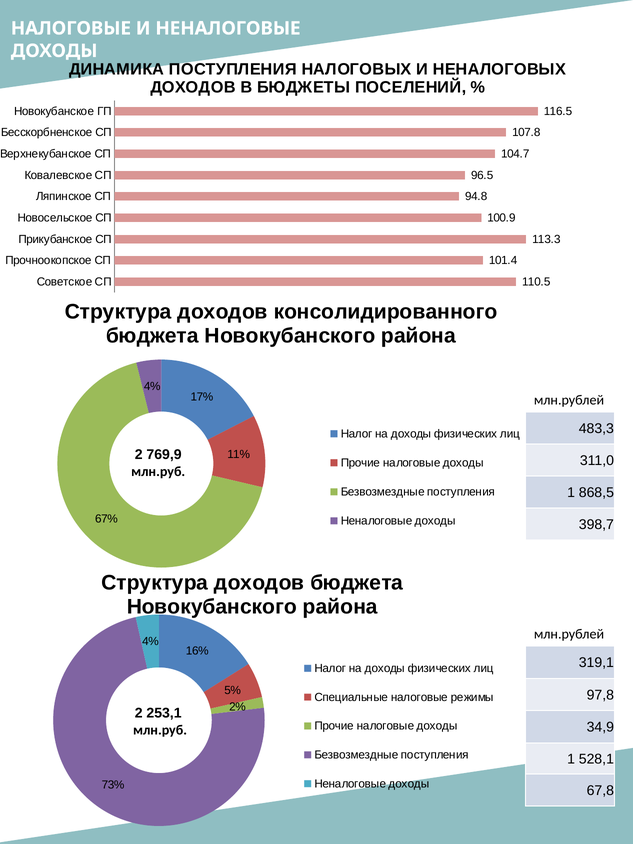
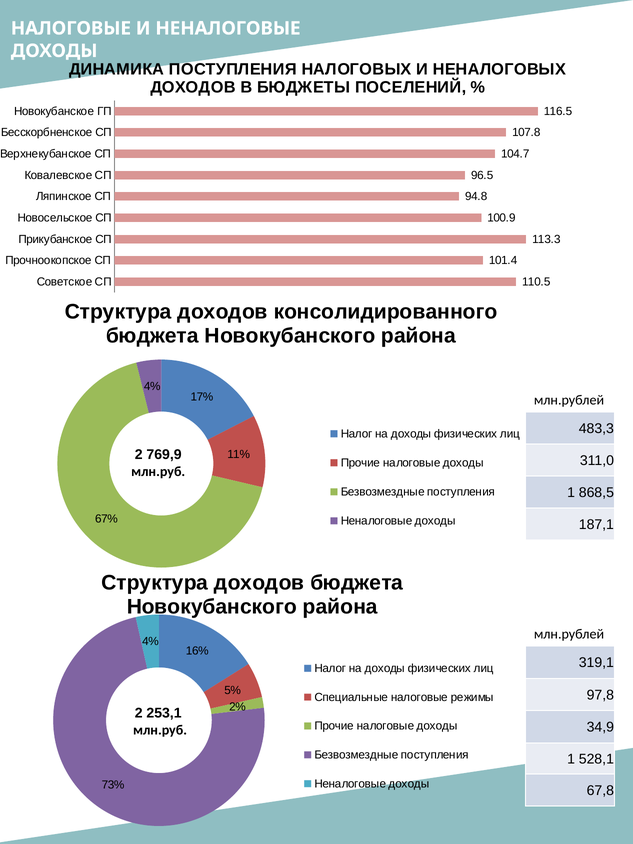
398,7: 398,7 -> 187,1
